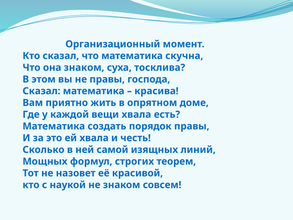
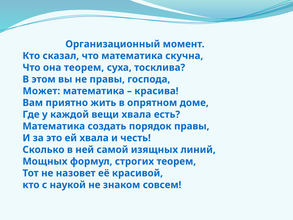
она знаком: знаком -> теорем
Сказал at (41, 91): Сказал -> Может
